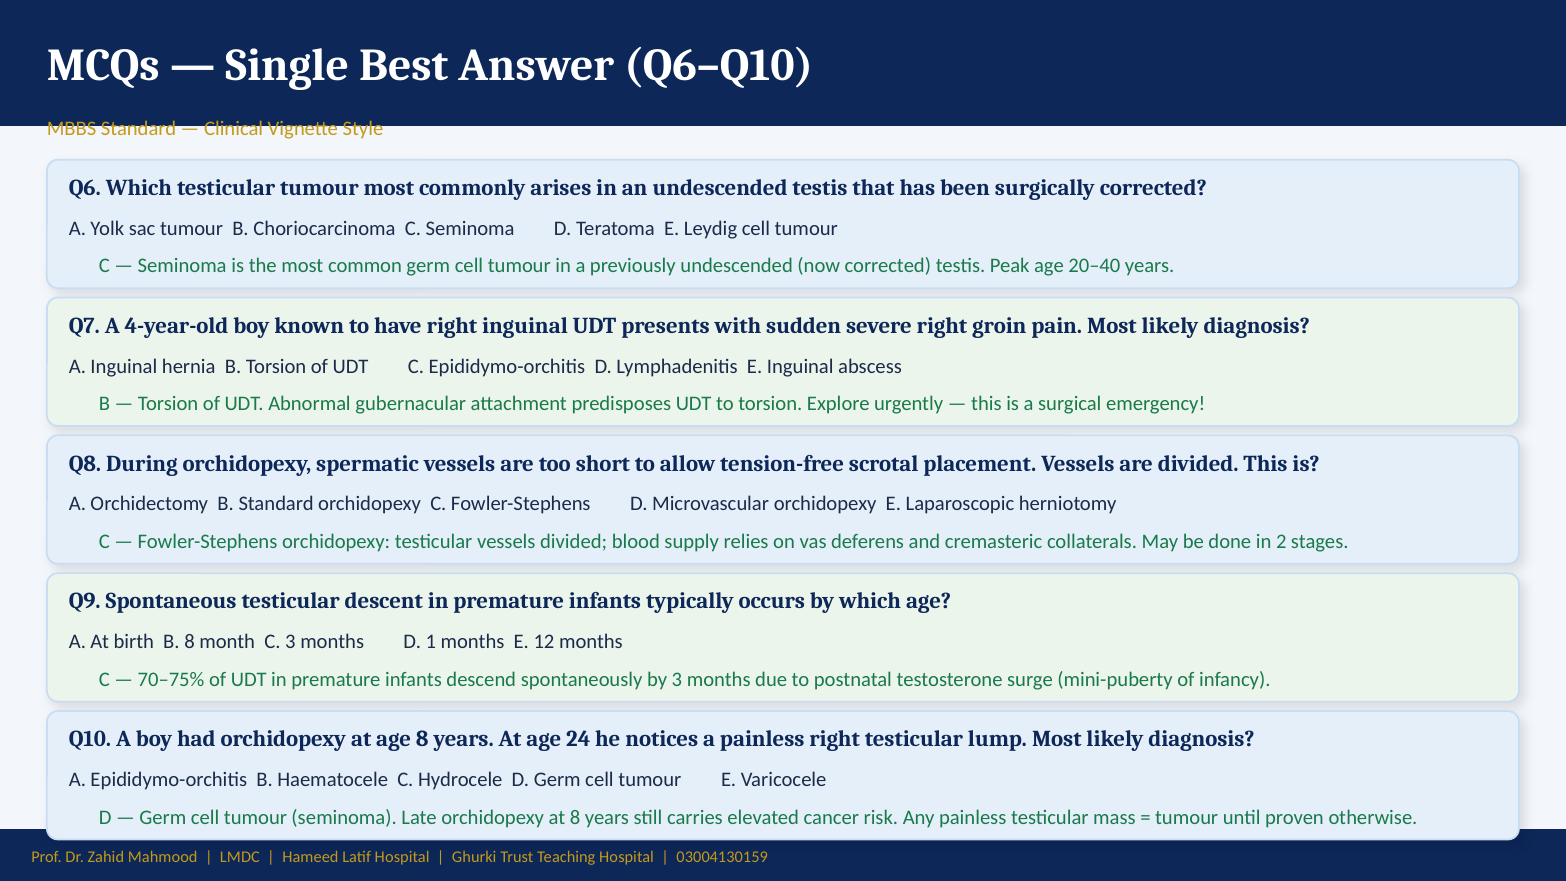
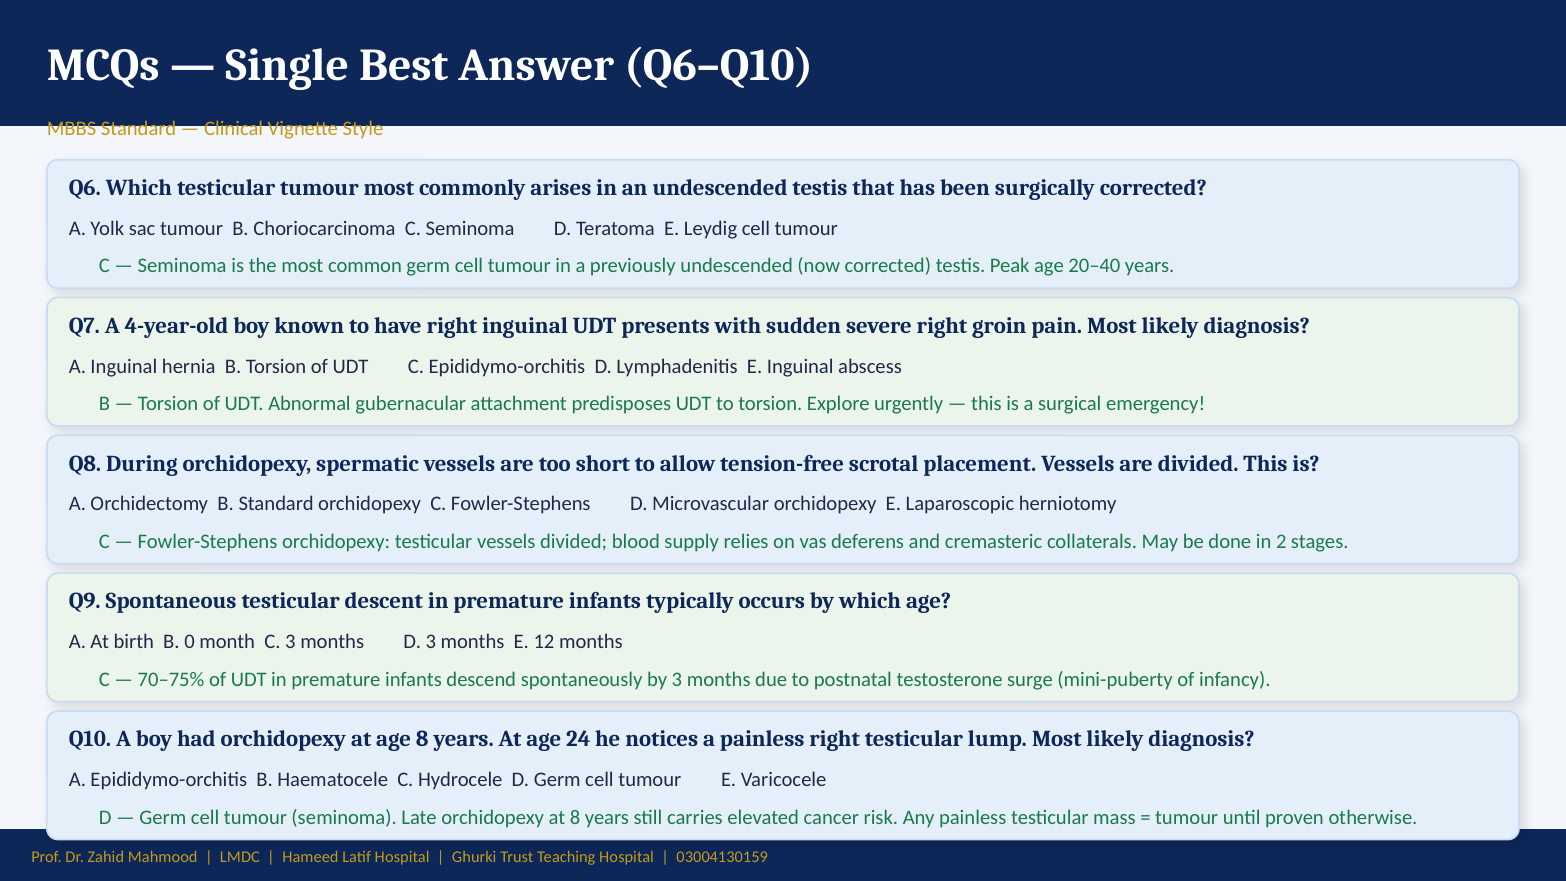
B 8: 8 -> 0
D 1: 1 -> 3
